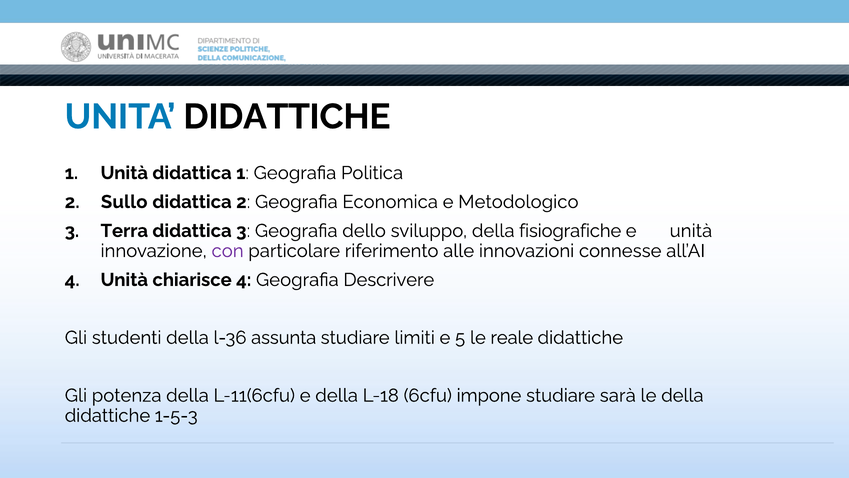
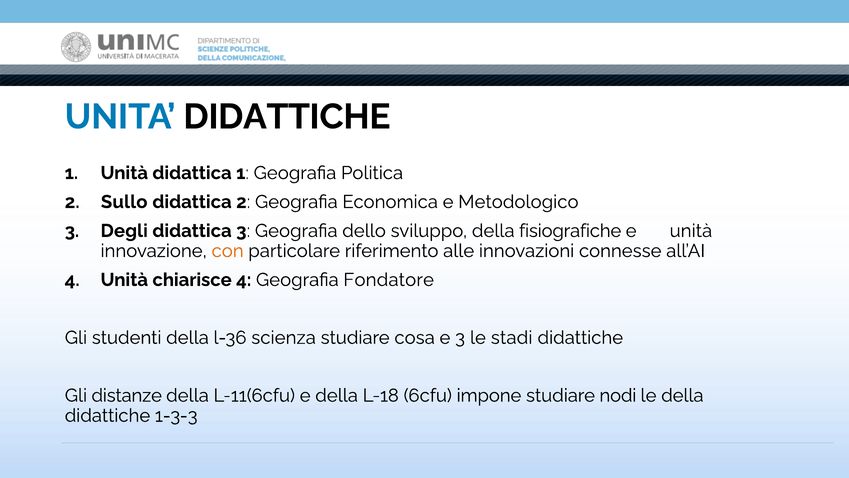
Terra: Terra -> Degli
con colour: purple -> orange
Descrivere: Descrivere -> Fondatore
assunta: assunta -> scienza
limiti: limiti -> cosa
e 5: 5 -> 3
reale: reale -> stadi
potenza: potenza -> distanze
sarà: sarà -> nodi
1-5-3: 1-5-3 -> 1-3-3
